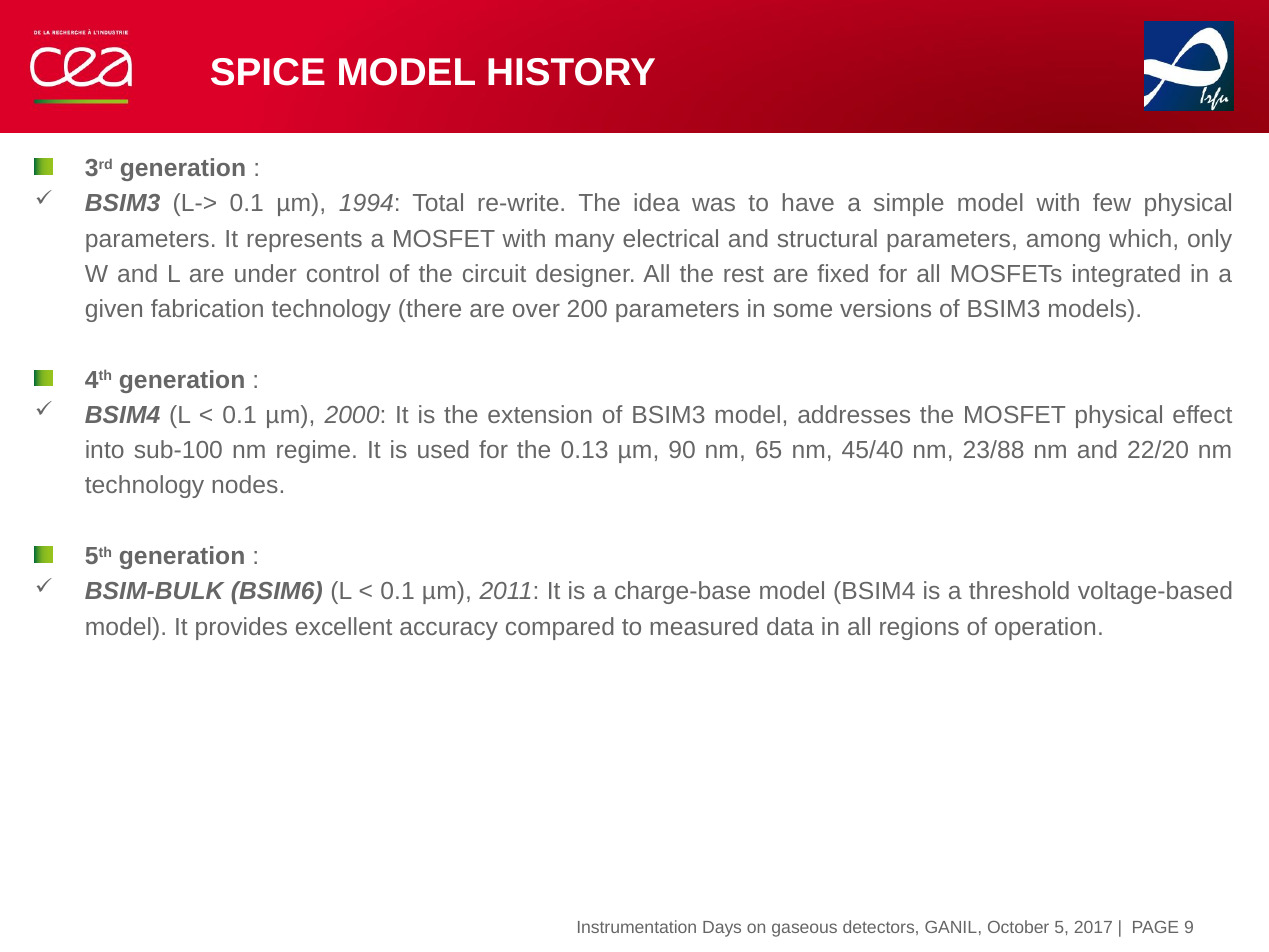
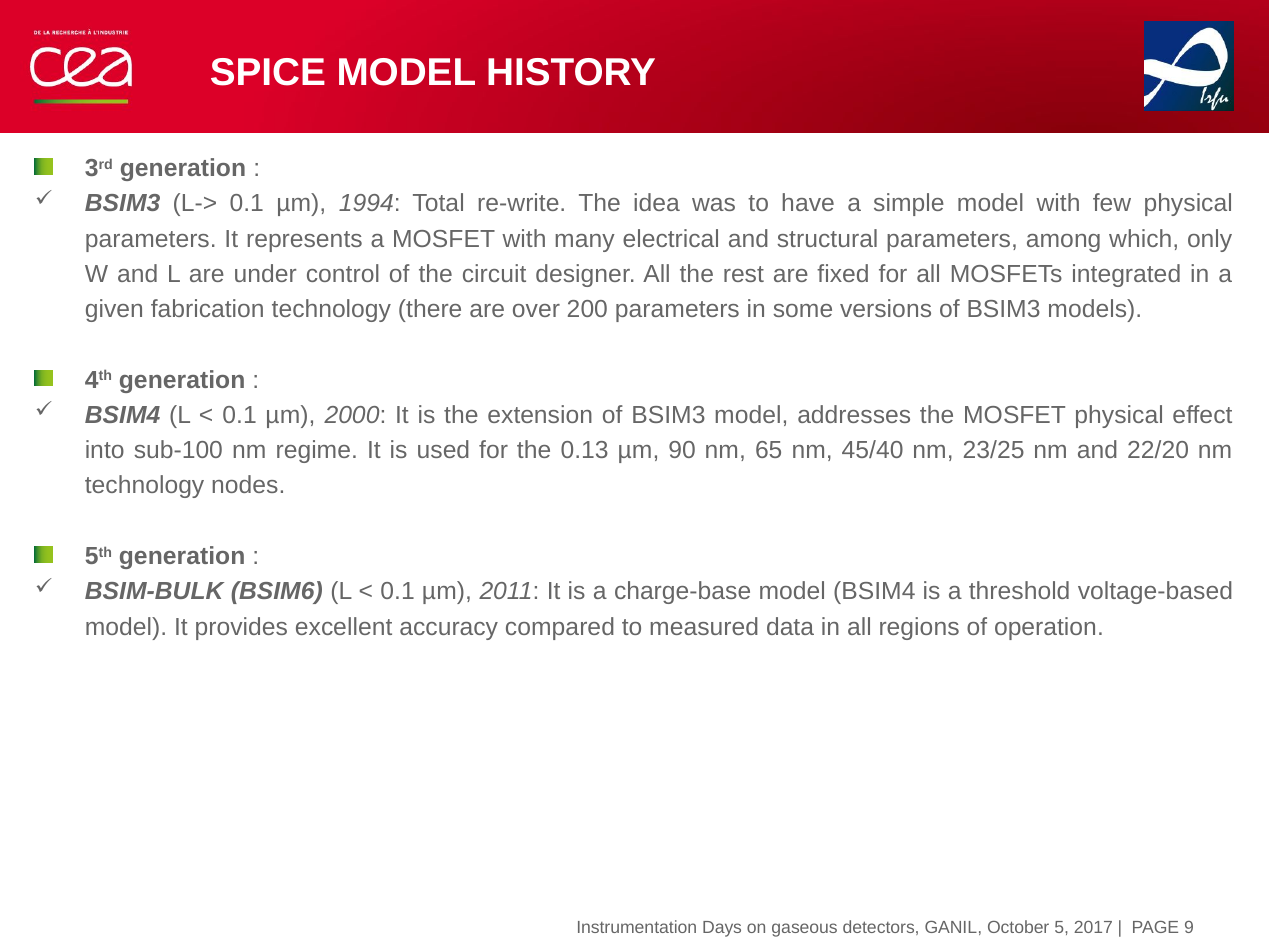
23/88: 23/88 -> 23/25
